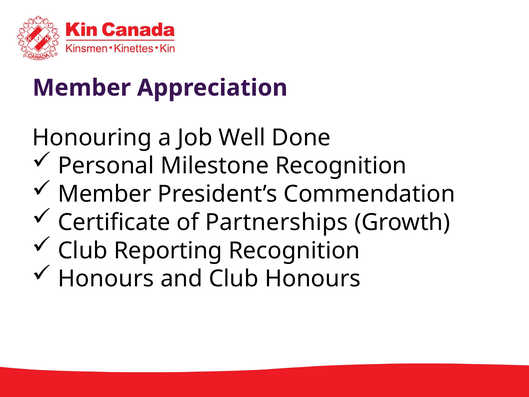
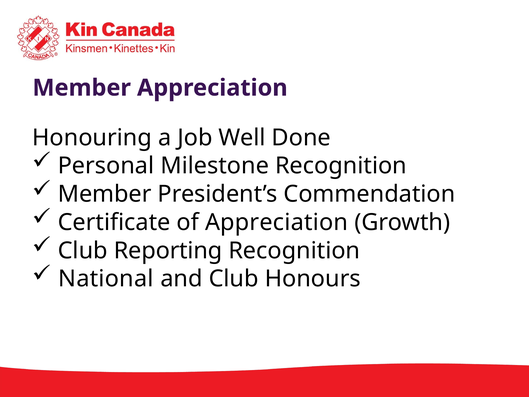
of Partnerships: Partnerships -> Appreciation
Honours at (106, 279): Honours -> National
